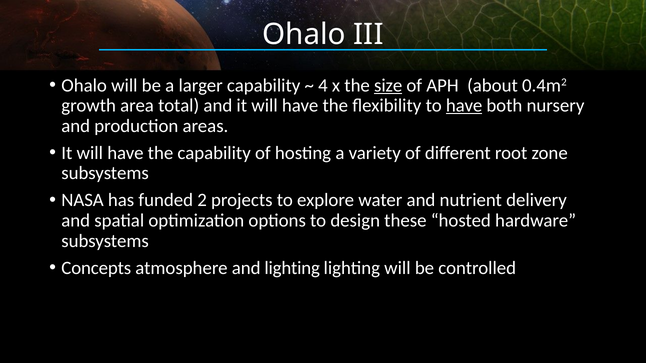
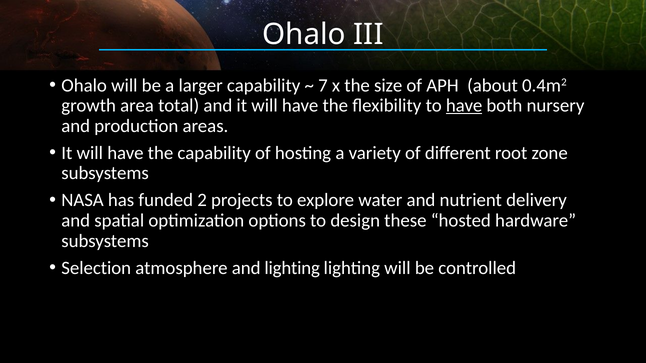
4: 4 -> 7
size underline: present -> none
Concepts: Concepts -> Selection
